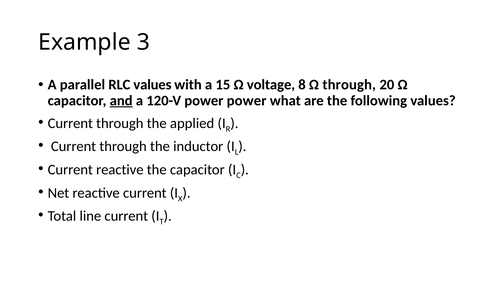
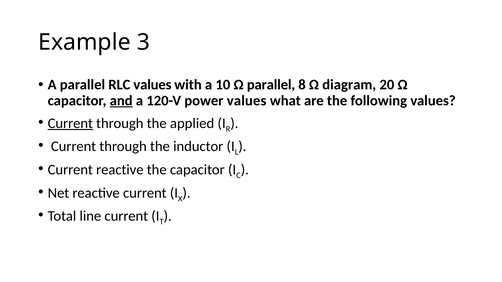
15: 15 -> 10
Ω voltage: voltage -> parallel
Ω through: through -> diagram
power power: power -> values
Current at (70, 123) underline: none -> present
